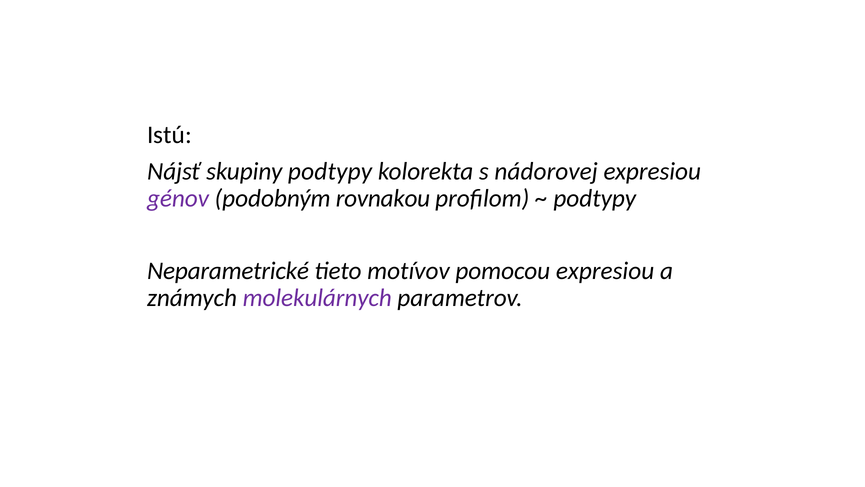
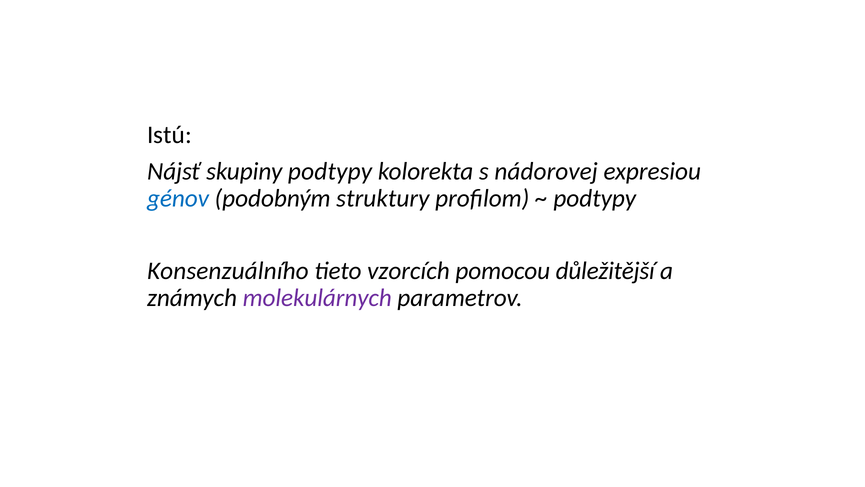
génov colour: purple -> blue
rovnakou: rovnakou -> struktury
Neparametrické: Neparametrické -> Konsenzuálního
motívov: motívov -> vzorcích
pomocou expresiou: expresiou -> důležitější
